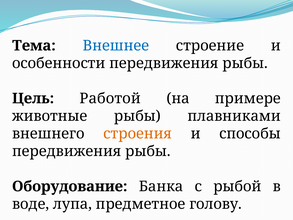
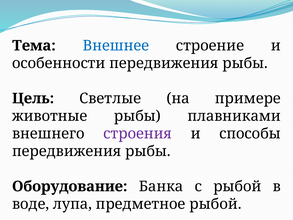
Работой: Работой -> Светлые
строения colour: orange -> purple
предметное голову: голову -> рыбой
